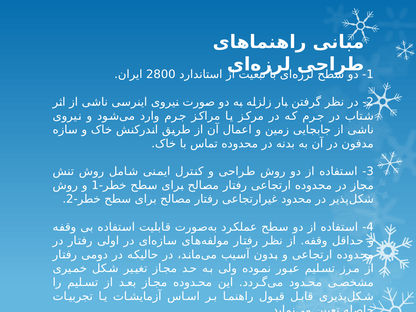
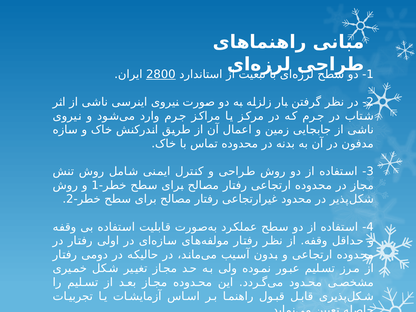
2800 underline: none -> present
